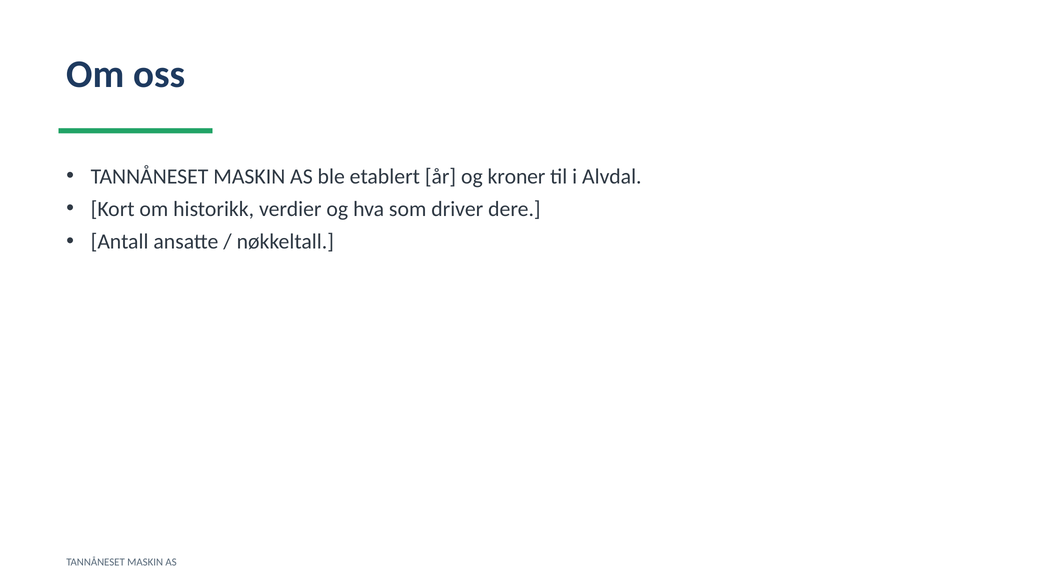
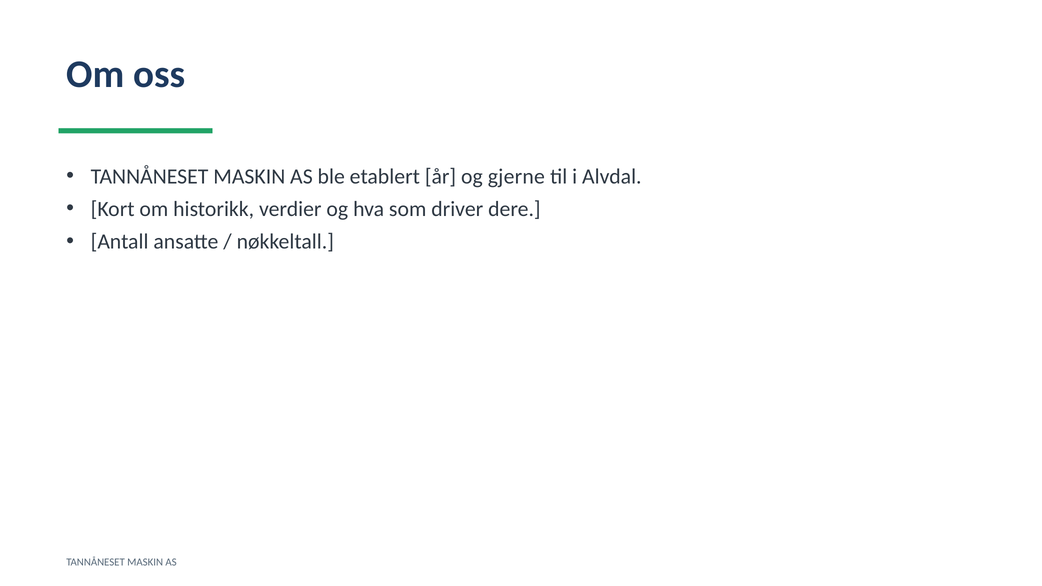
kroner: kroner -> gjerne
